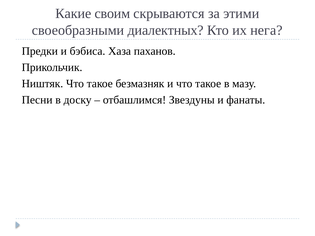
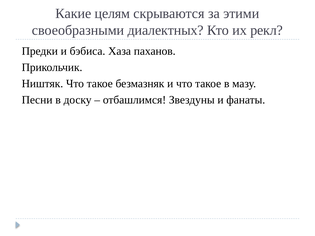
своим: своим -> целям
нега: нега -> рекл
